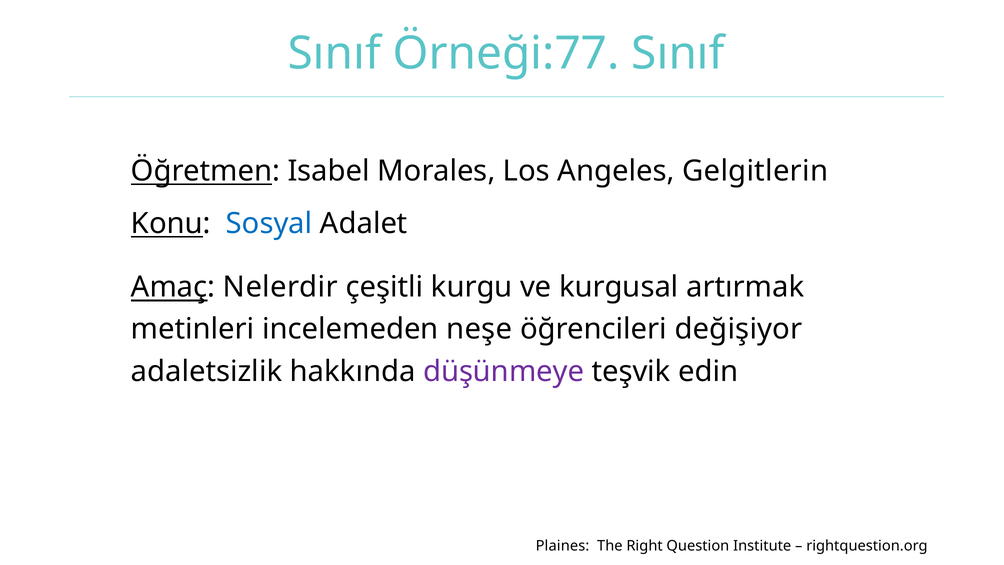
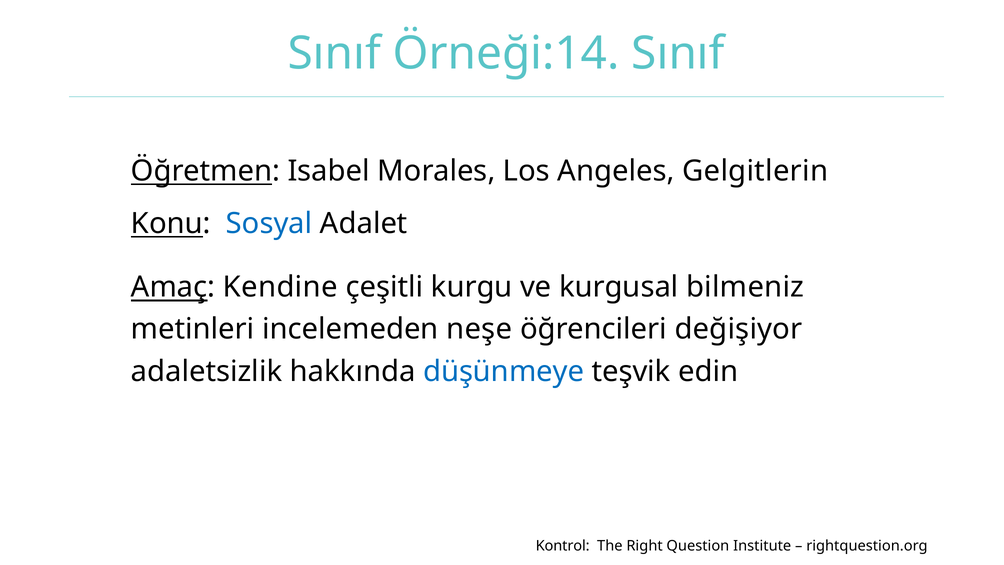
Örneği:77: Örneği:77 -> Örneği:14
Nelerdir: Nelerdir -> Kendine
artırmak: artırmak -> bilmeniz
düşünmeye colour: purple -> blue
Plaines: Plaines -> Kontrol
